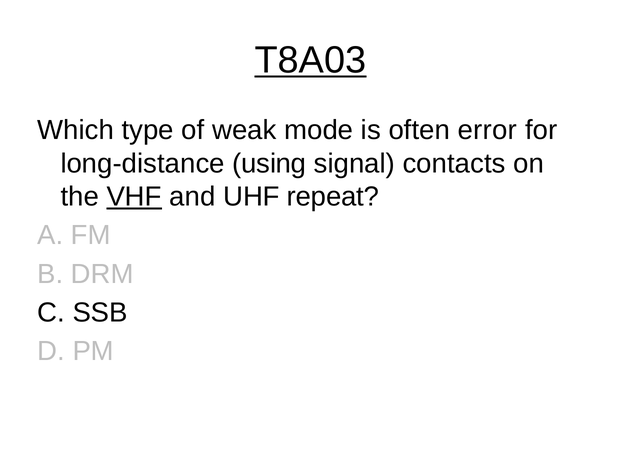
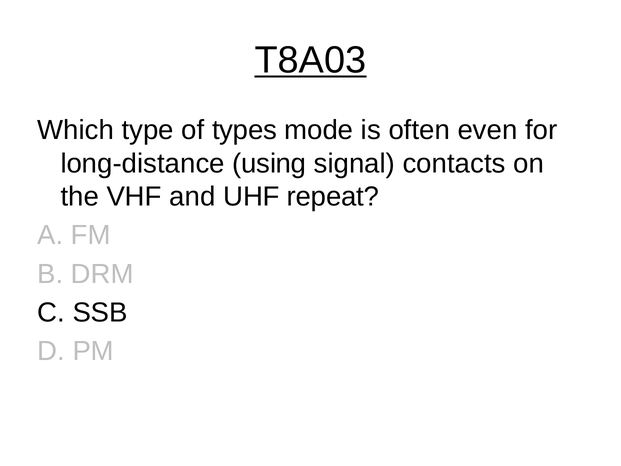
weak: weak -> types
error: error -> even
VHF underline: present -> none
